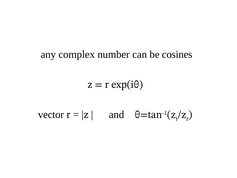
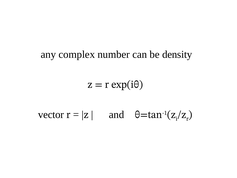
cosines: cosines -> density
